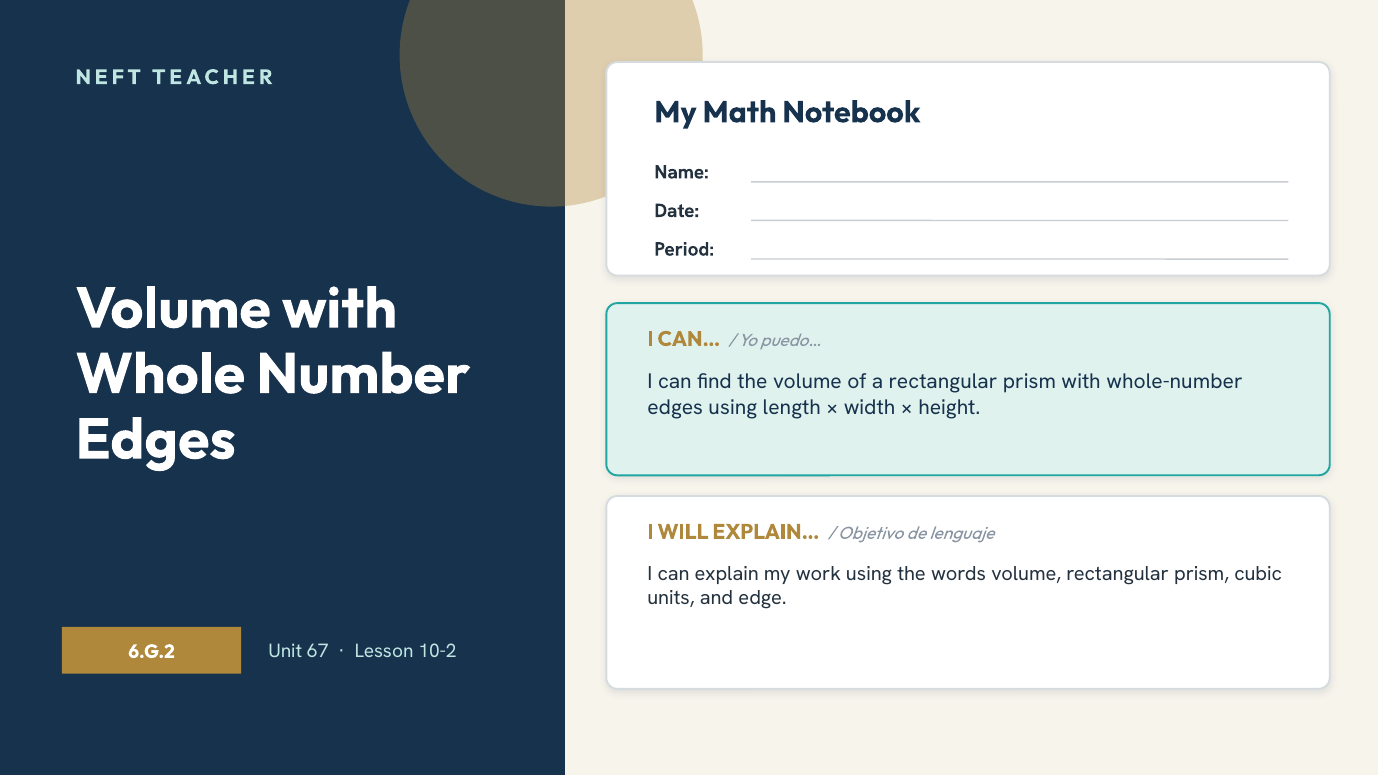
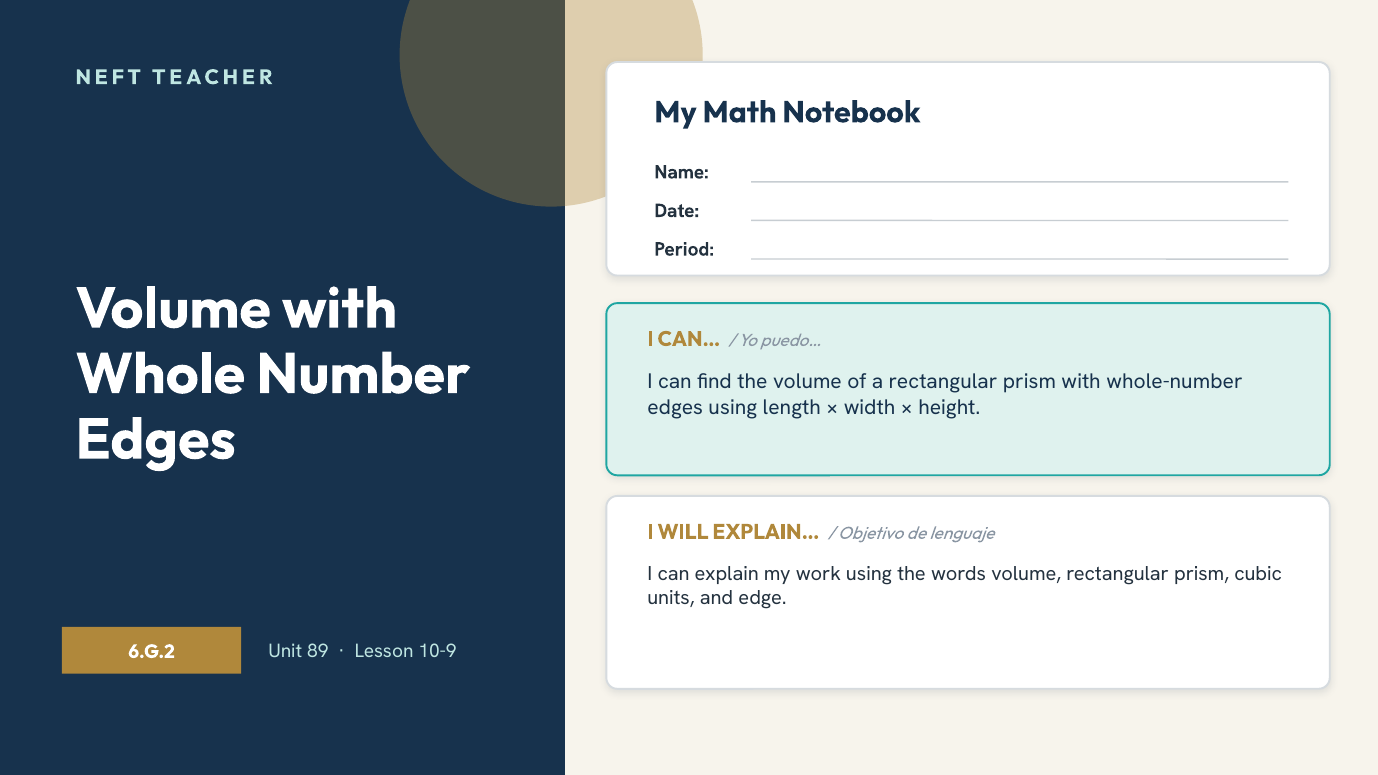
67: 67 -> 89
10-2: 10-2 -> 10-9
